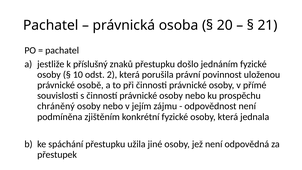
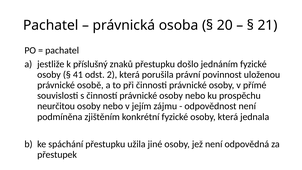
10: 10 -> 41
chráněný: chráněný -> neurčitou
